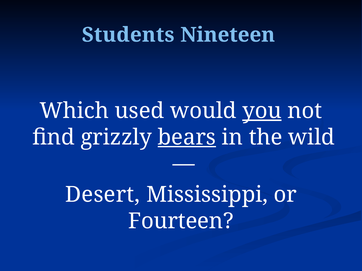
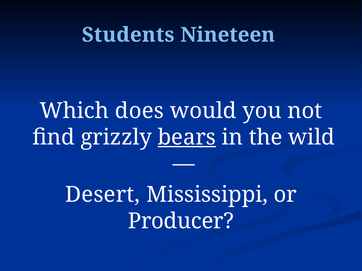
used: used -> does
you underline: present -> none
Fourteen: Fourteen -> Producer
